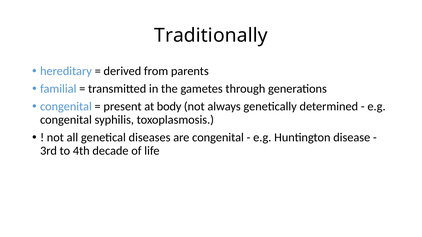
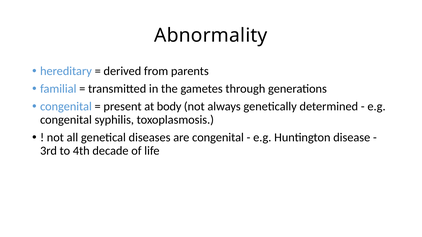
Traditionally: Traditionally -> Abnormality
